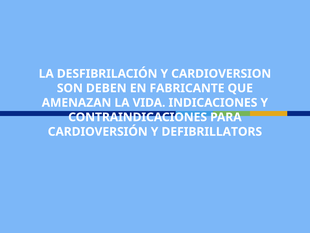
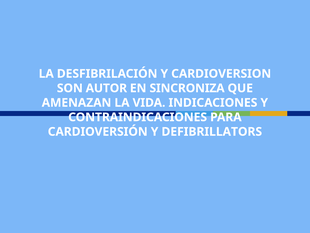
DEBEN: DEBEN -> AUTOR
FABRICANTE: FABRICANTE -> SINCRONIZA
